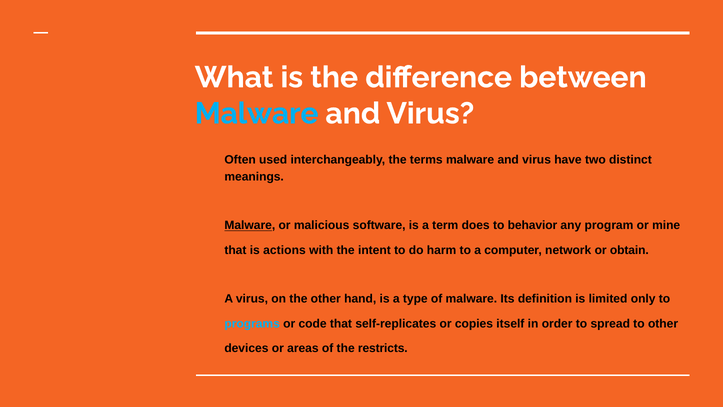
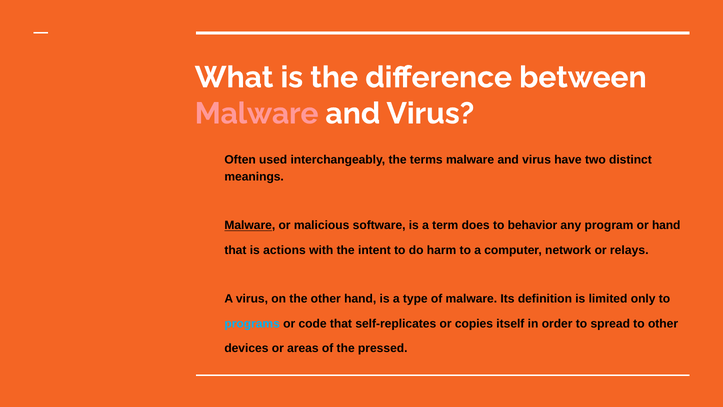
Malware at (257, 113) colour: light blue -> pink
or mine: mine -> hand
obtain: obtain -> relays
restricts: restricts -> pressed
